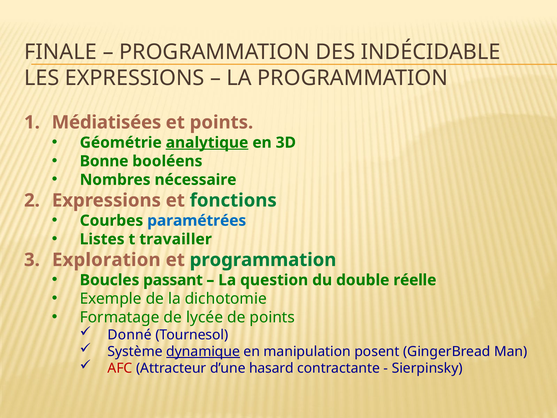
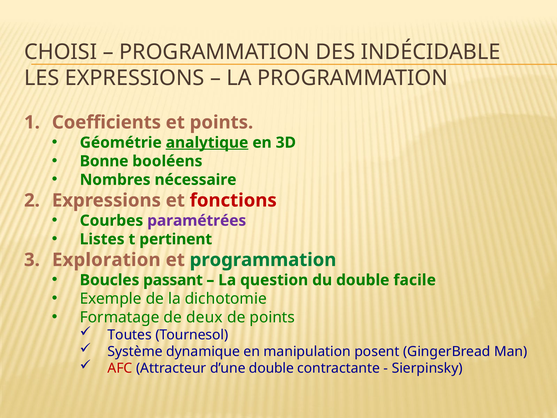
FINALE: FINALE -> CHOISI
Médiatisées: Médiatisées -> Coefficients
fonctions colour: green -> red
paramétrées colour: blue -> purple
travailler: travailler -> pertinent
réelle: réelle -> facile
lycée: lycée -> deux
Donné: Donné -> Toutes
dynamique underline: present -> none
d’une hasard: hasard -> double
